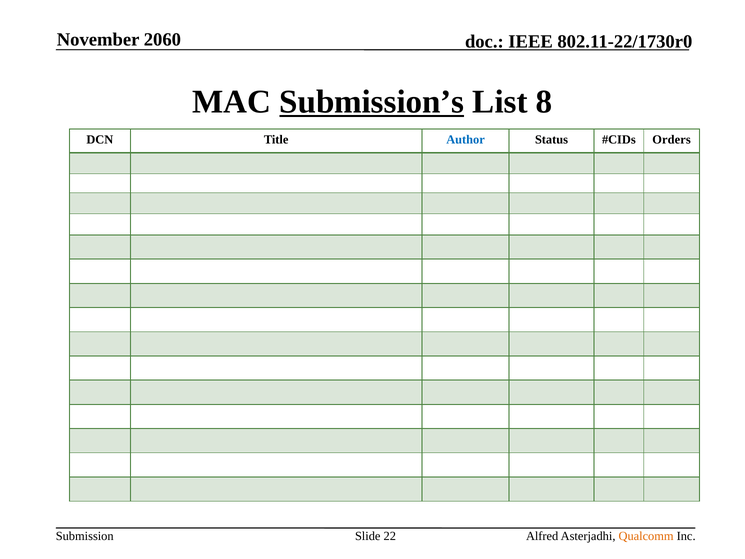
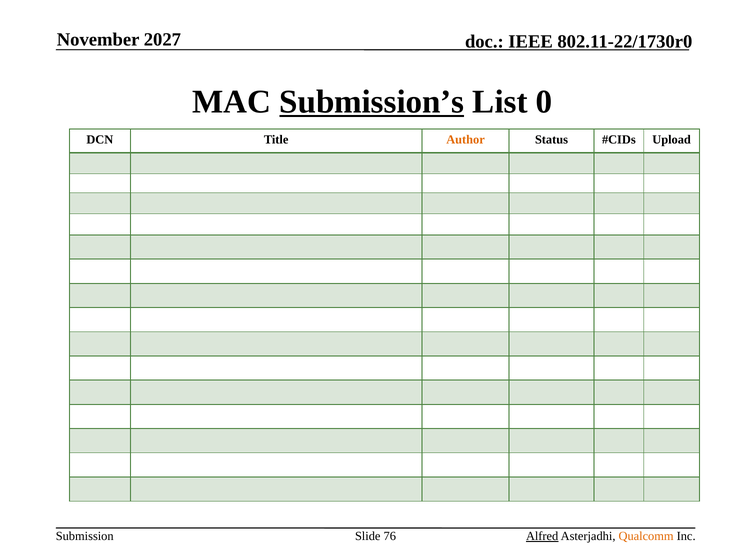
2060: 2060 -> 2027
8: 8 -> 0
Author colour: blue -> orange
Orders: Orders -> Upload
22: 22 -> 76
Alfred underline: none -> present
